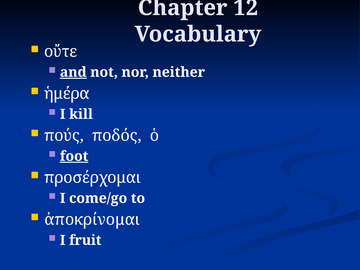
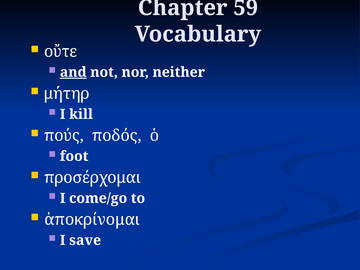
12: 12 -> 59
ἡμέρα: ἡμέρα -> μήτηρ
foot underline: present -> none
fruit: fruit -> save
